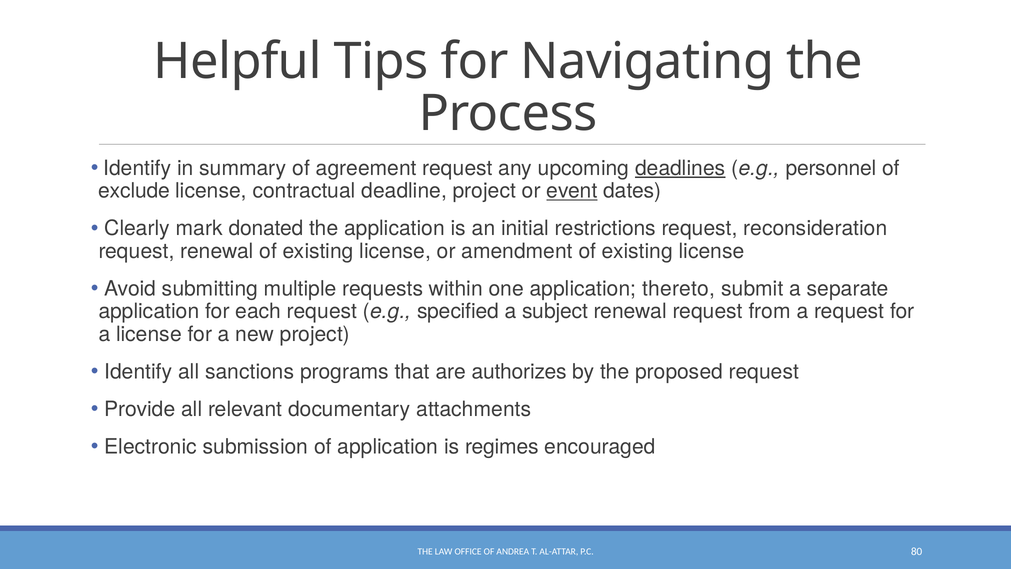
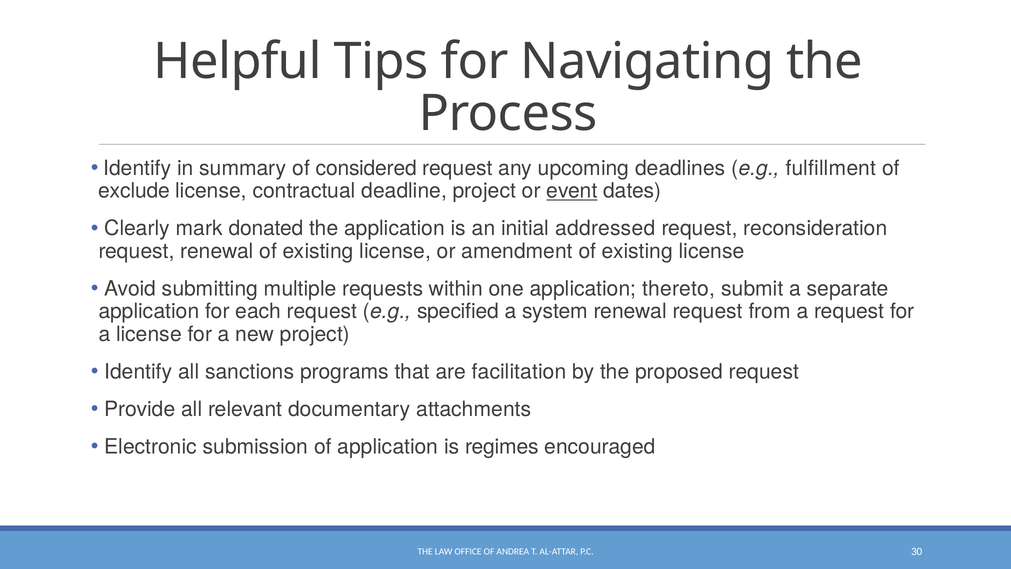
agreement: agreement -> considered
deadlines underline: present -> none
personnel: personnel -> fulfillment
restrictions: restrictions -> addressed
subject: subject -> system
authorizes: authorizes -> facilitation
80: 80 -> 30
